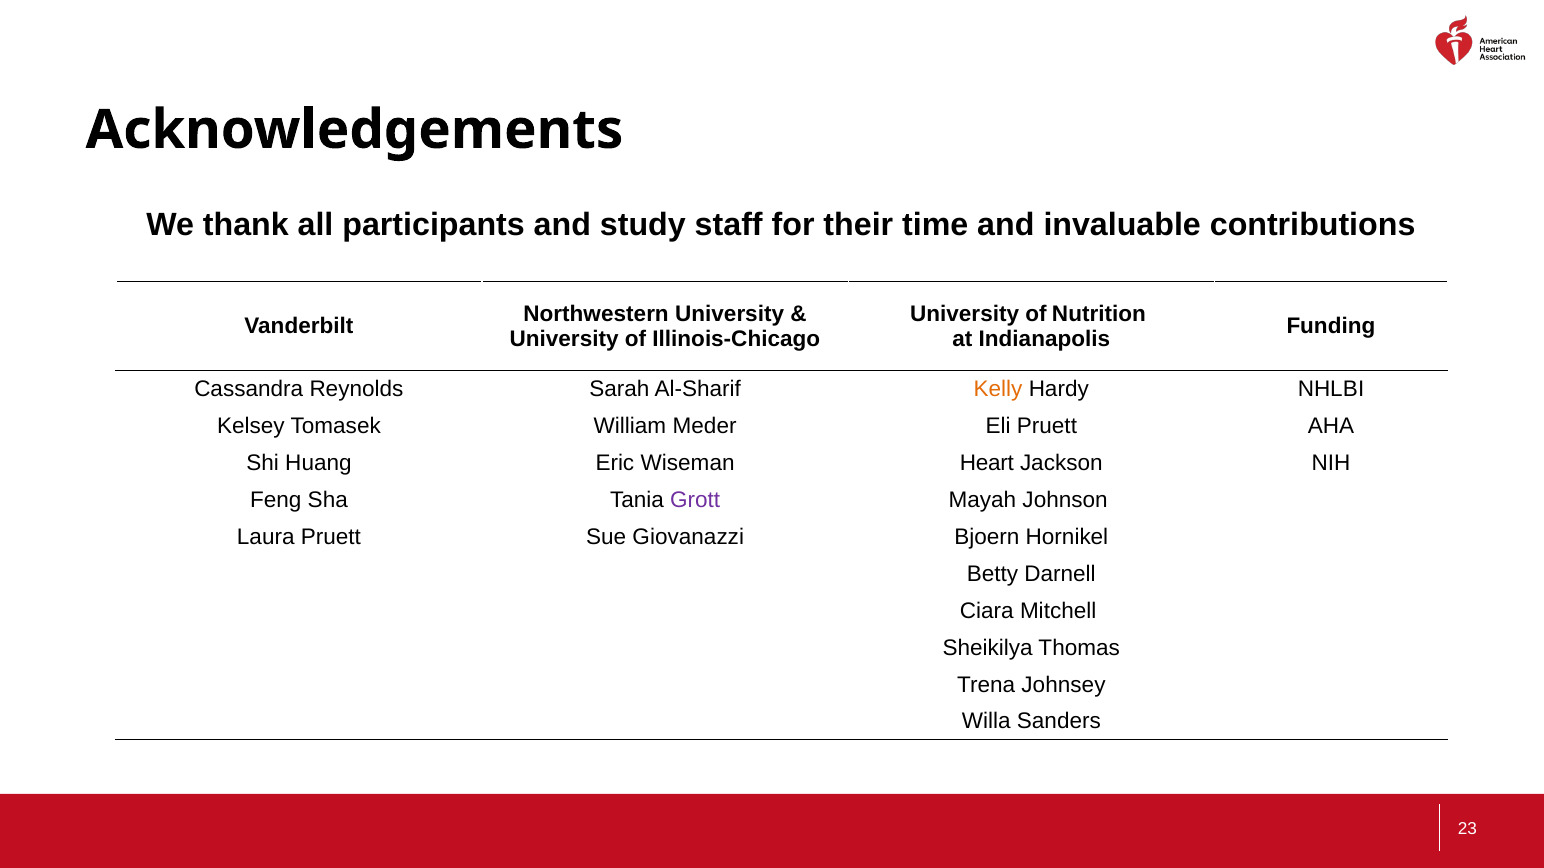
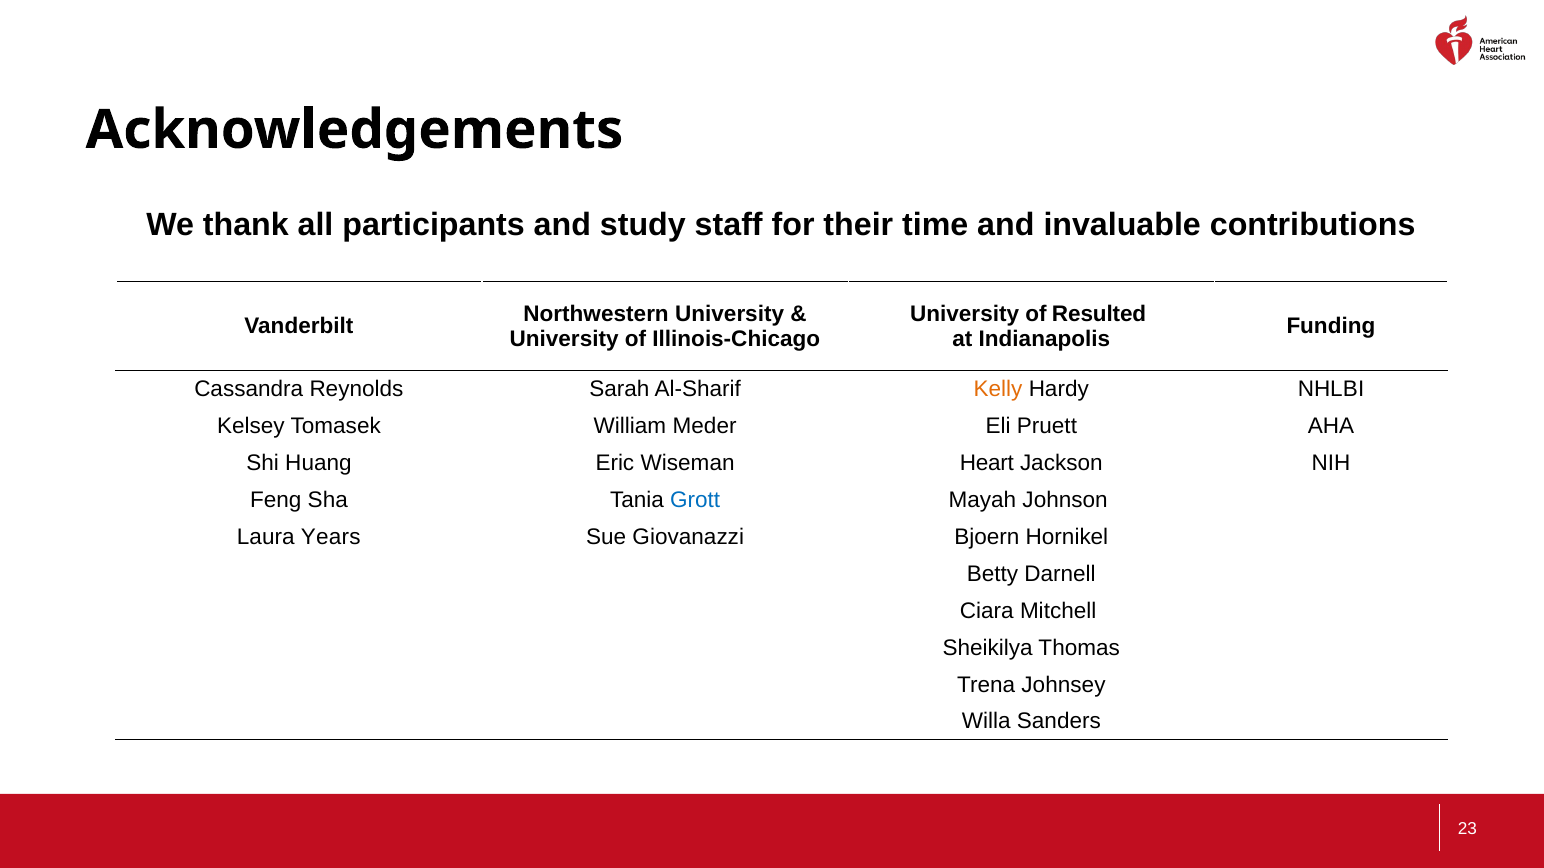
Nutrition: Nutrition -> Resulted
Grott colour: purple -> blue
Laura Pruett: Pruett -> Years
